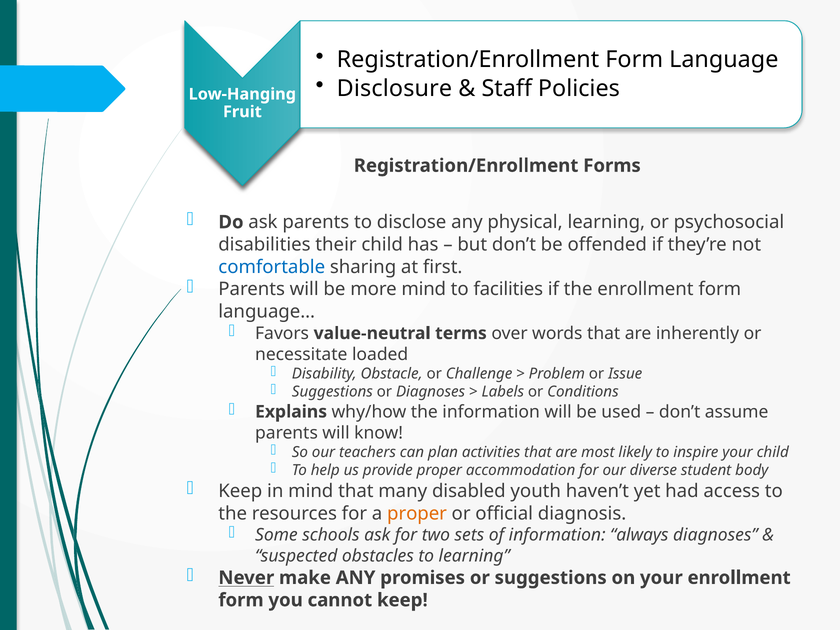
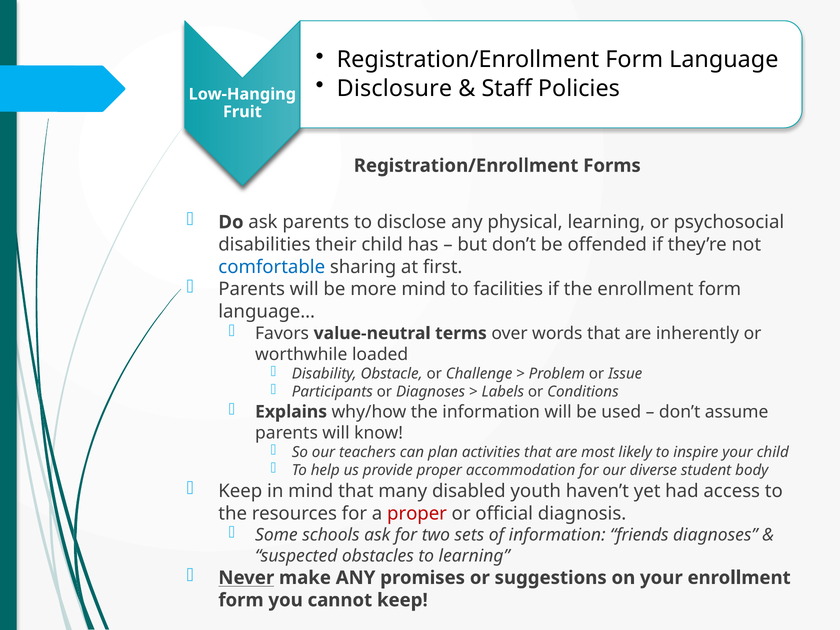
necessitate: necessitate -> worthwhile
Suggestions at (332, 392): Suggestions -> Participants
proper at (417, 513) colour: orange -> red
always: always -> friends
